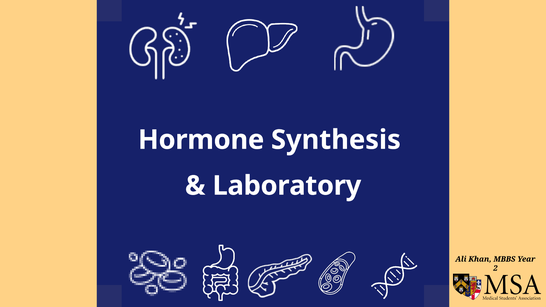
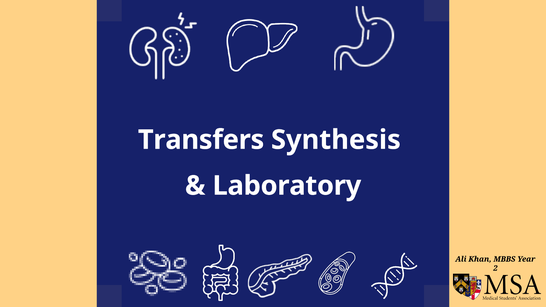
Hormone: Hormone -> Transfers
